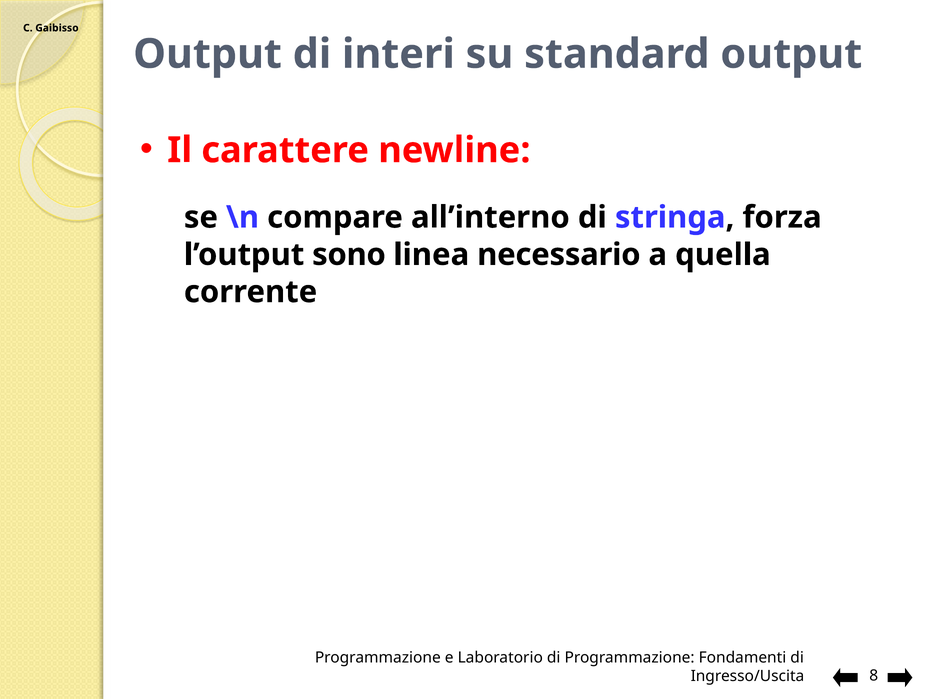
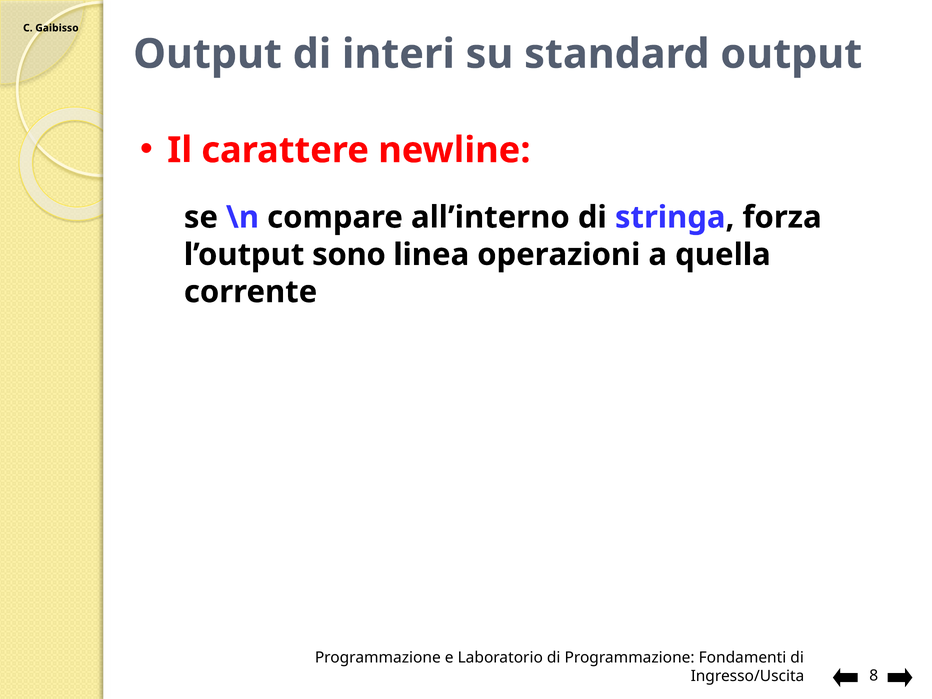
necessario: necessario -> operazioni
